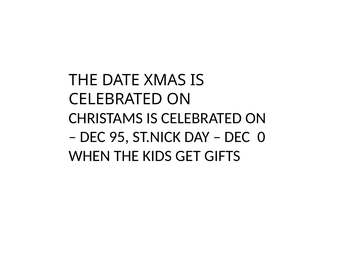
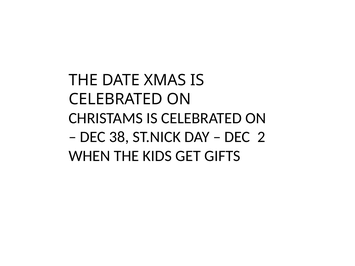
95: 95 -> 38
0: 0 -> 2
